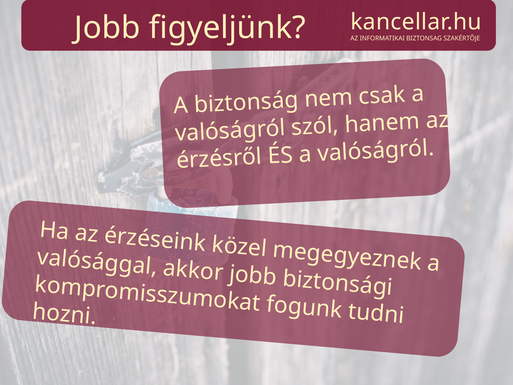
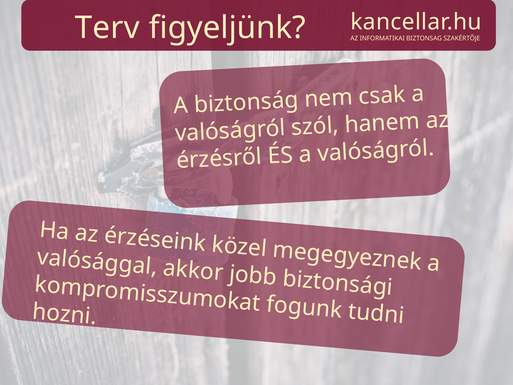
Jobb at (107, 28): Jobb -> Terv
